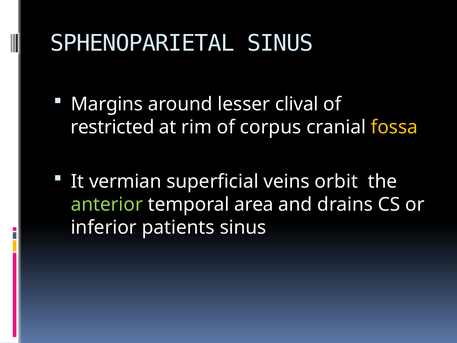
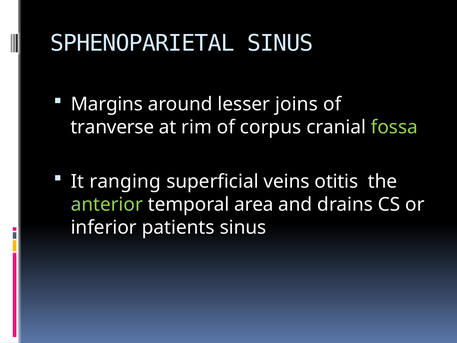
clival: clival -> joins
restricted: restricted -> tranverse
fossa colour: yellow -> light green
vermian: vermian -> ranging
orbit: orbit -> otitis
